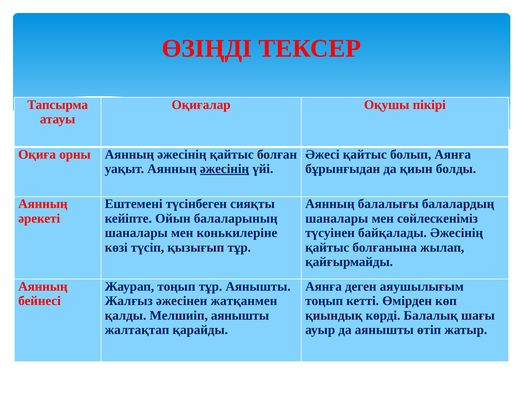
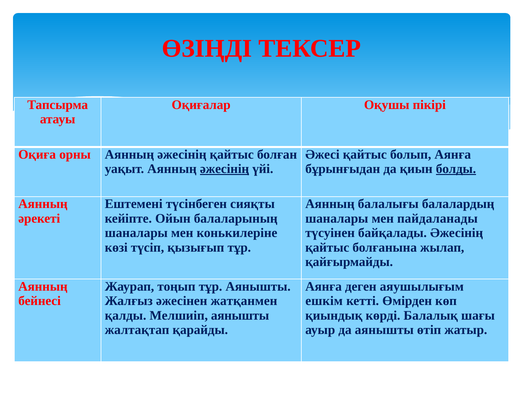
болды underline: none -> present
сөйлескеніміз: сөйлескеніміз -> пайдаланады
тоңып at (324, 300): тоңып -> ешкім
